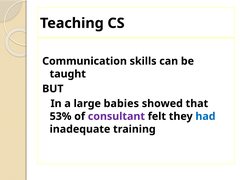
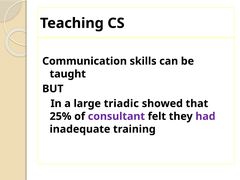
babies: babies -> triadic
53%: 53% -> 25%
had colour: blue -> purple
